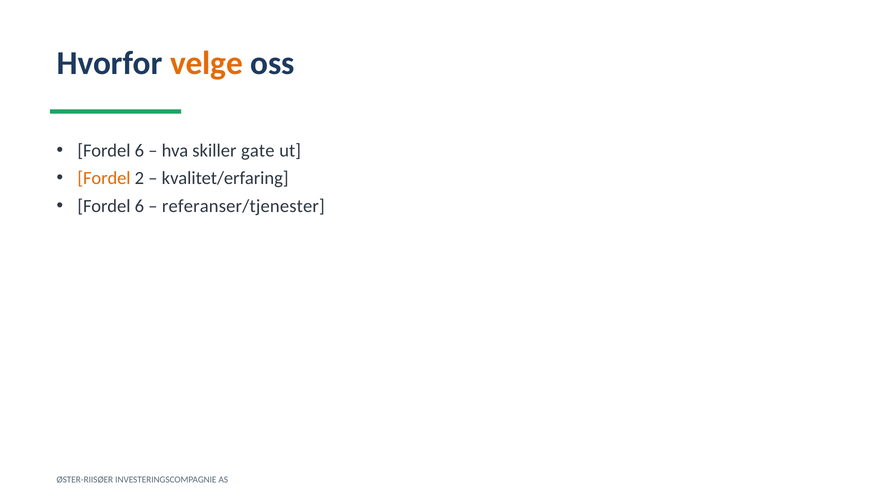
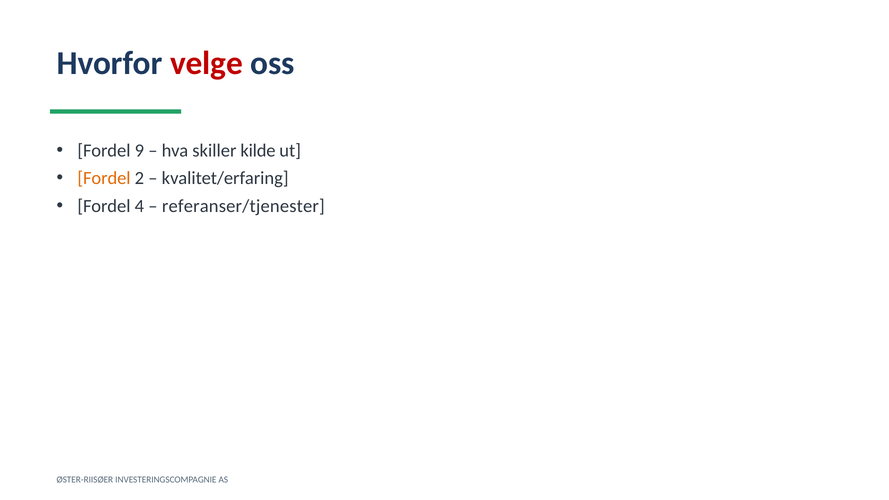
velge colour: orange -> red
6 at (139, 151): 6 -> 9
gate: gate -> kilde
6 at (139, 206): 6 -> 4
